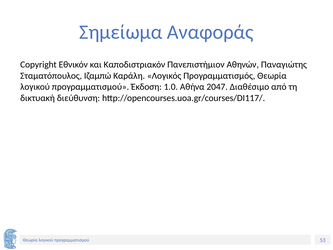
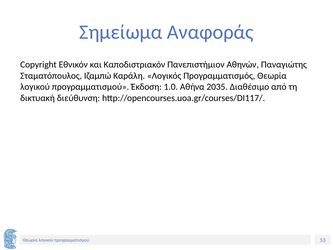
2047: 2047 -> 2035
